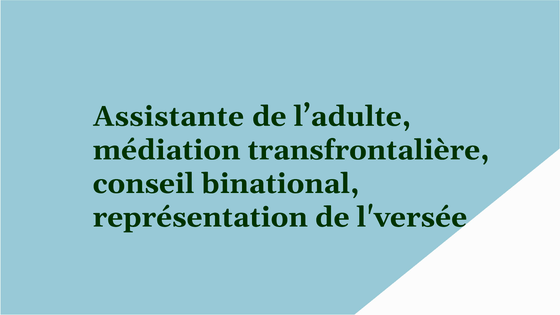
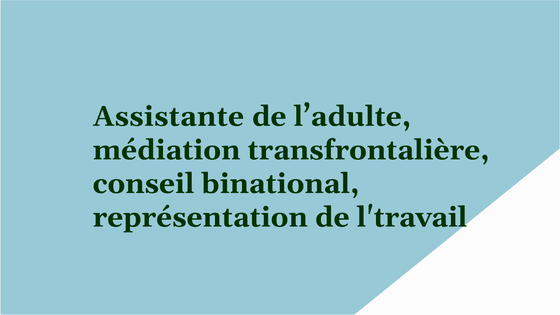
l'versée: l'versée -> l'travail
